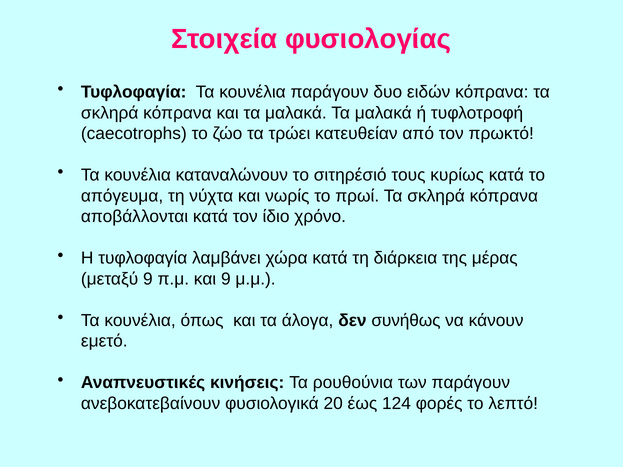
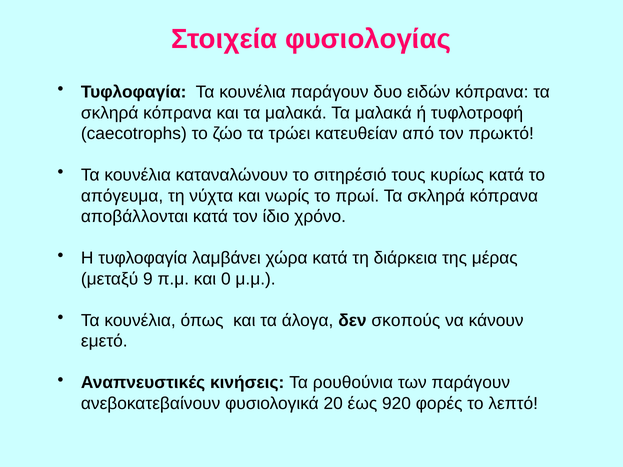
και 9: 9 -> 0
συνήθως: συνήθως -> σκοπούς
124: 124 -> 920
